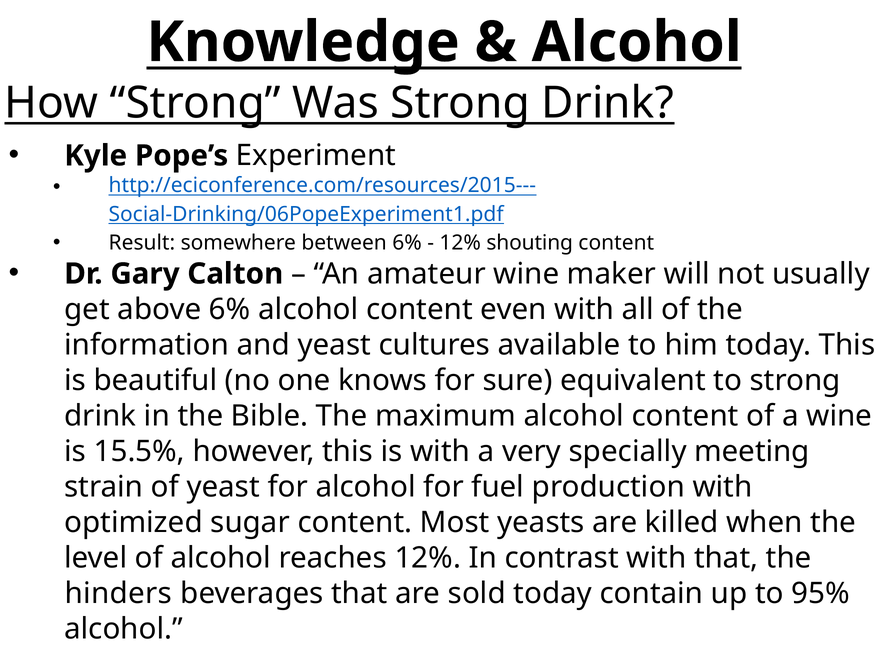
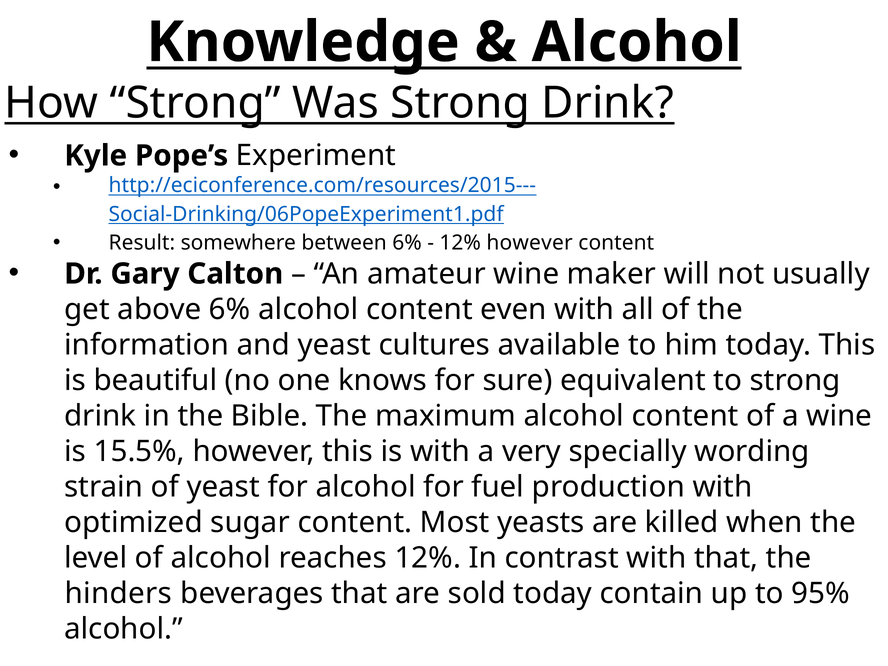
12% shouting: shouting -> however
meeting: meeting -> wording
